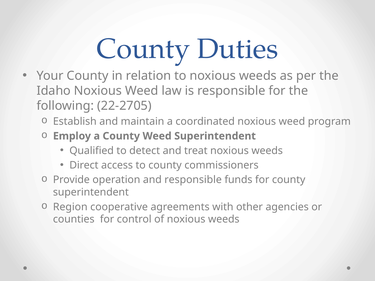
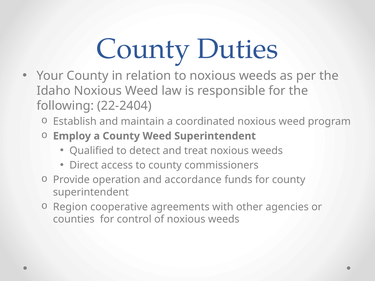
22-2705: 22-2705 -> 22-2404
and responsible: responsible -> accordance
